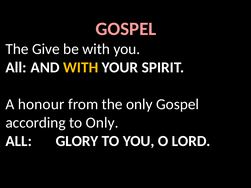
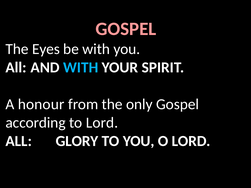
Give: Give -> Eyes
WITH at (81, 68) colour: yellow -> light blue
to Only: Only -> Lord
